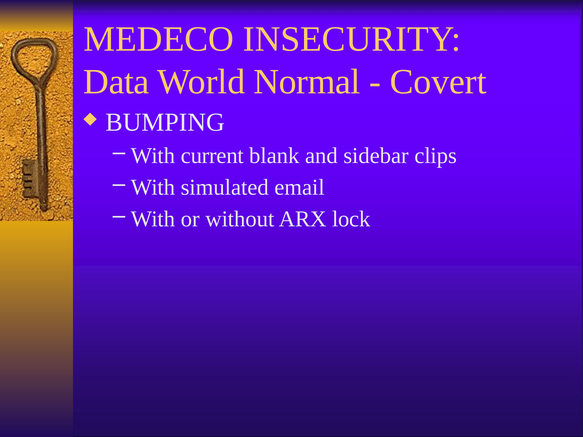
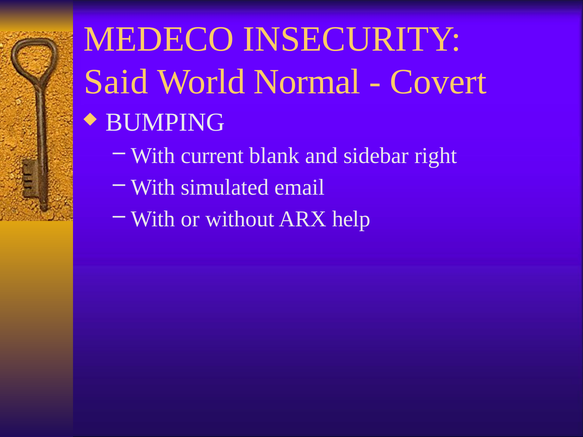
Data: Data -> Said
clips: clips -> right
lock: lock -> help
